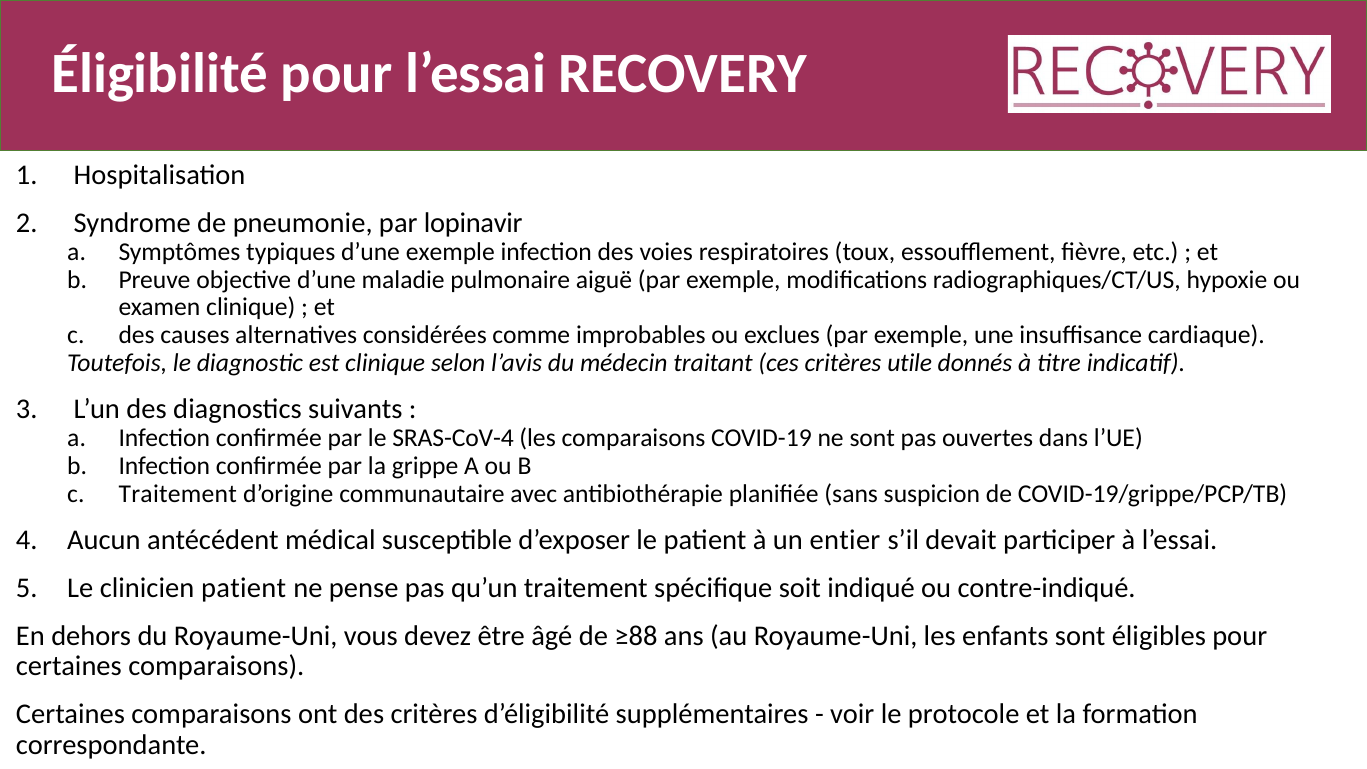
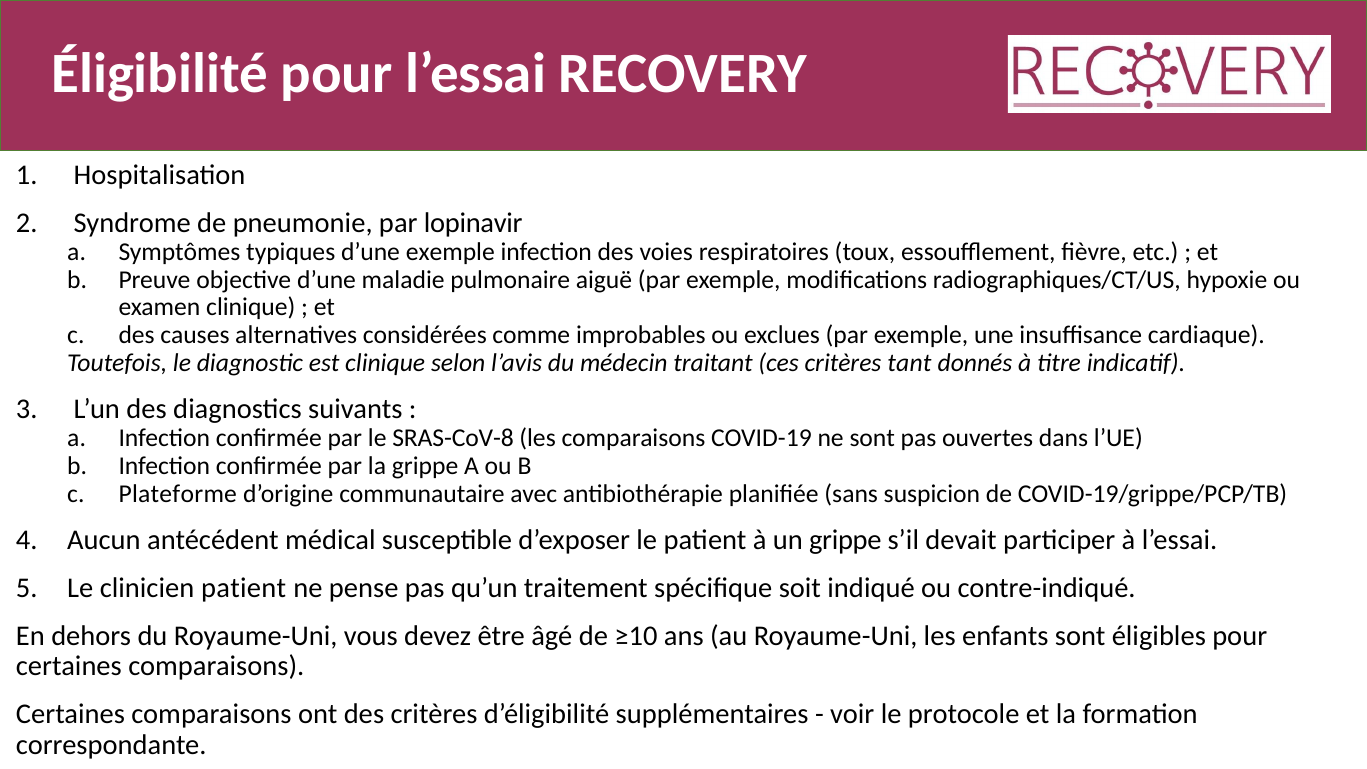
utile: utile -> tant
SRAS-CoV-4: SRAS-CoV-4 -> SRAS-CoV-8
Traitement at (178, 494): Traitement -> Plateforme
un entier: entier -> grippe
≥88: ≥88 -> ≥10
